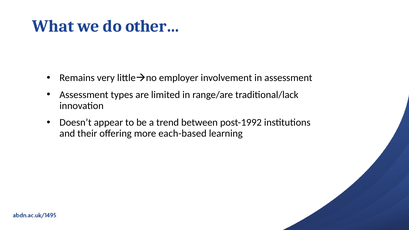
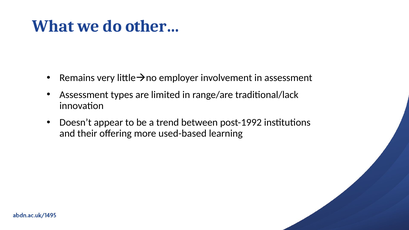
each-based: each-based -> used-based
